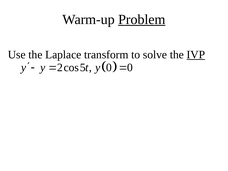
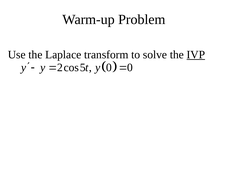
Problem underline: present -> none
